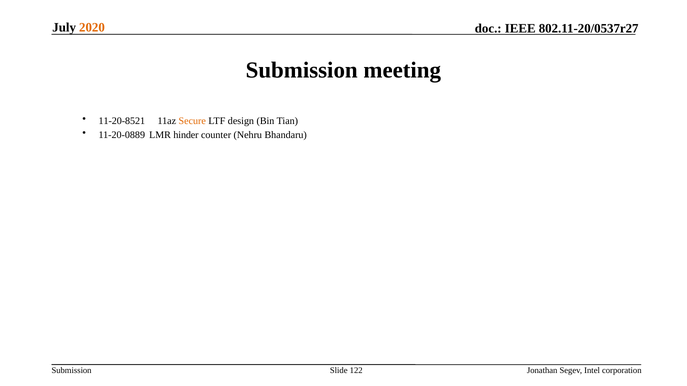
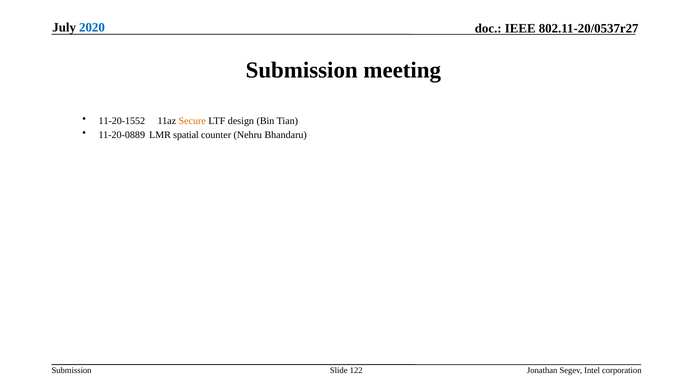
2020 colour: orange -> blue
11-20-8521: 11-20-8521 -> 11-20-1552
hinder: hinder -> spatial
